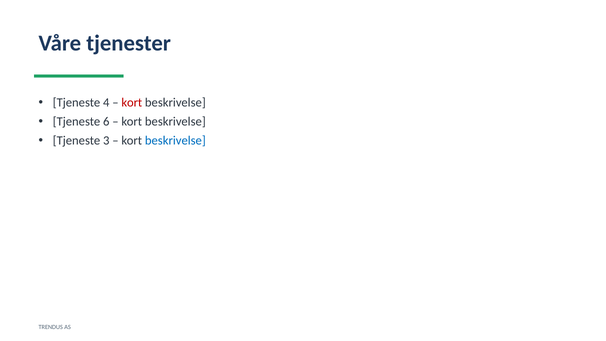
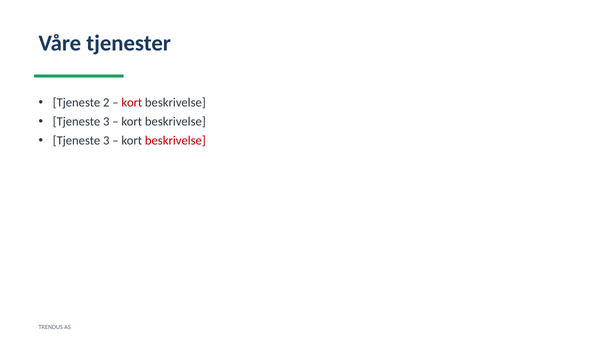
4: 4 -> 2
6 at (106, 122): 6 -> 3
beskrivelse at (175, 141) colour: blue -> red
